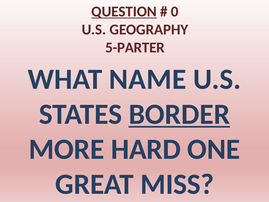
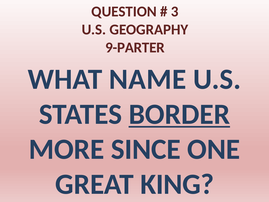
QUESTION underline: present -> none
0: 0 -> 3
5-PARTER: 5-PARTER -> 9-PARTER
HARD: HARD -> SINCE
MISS: MISS -> KING
